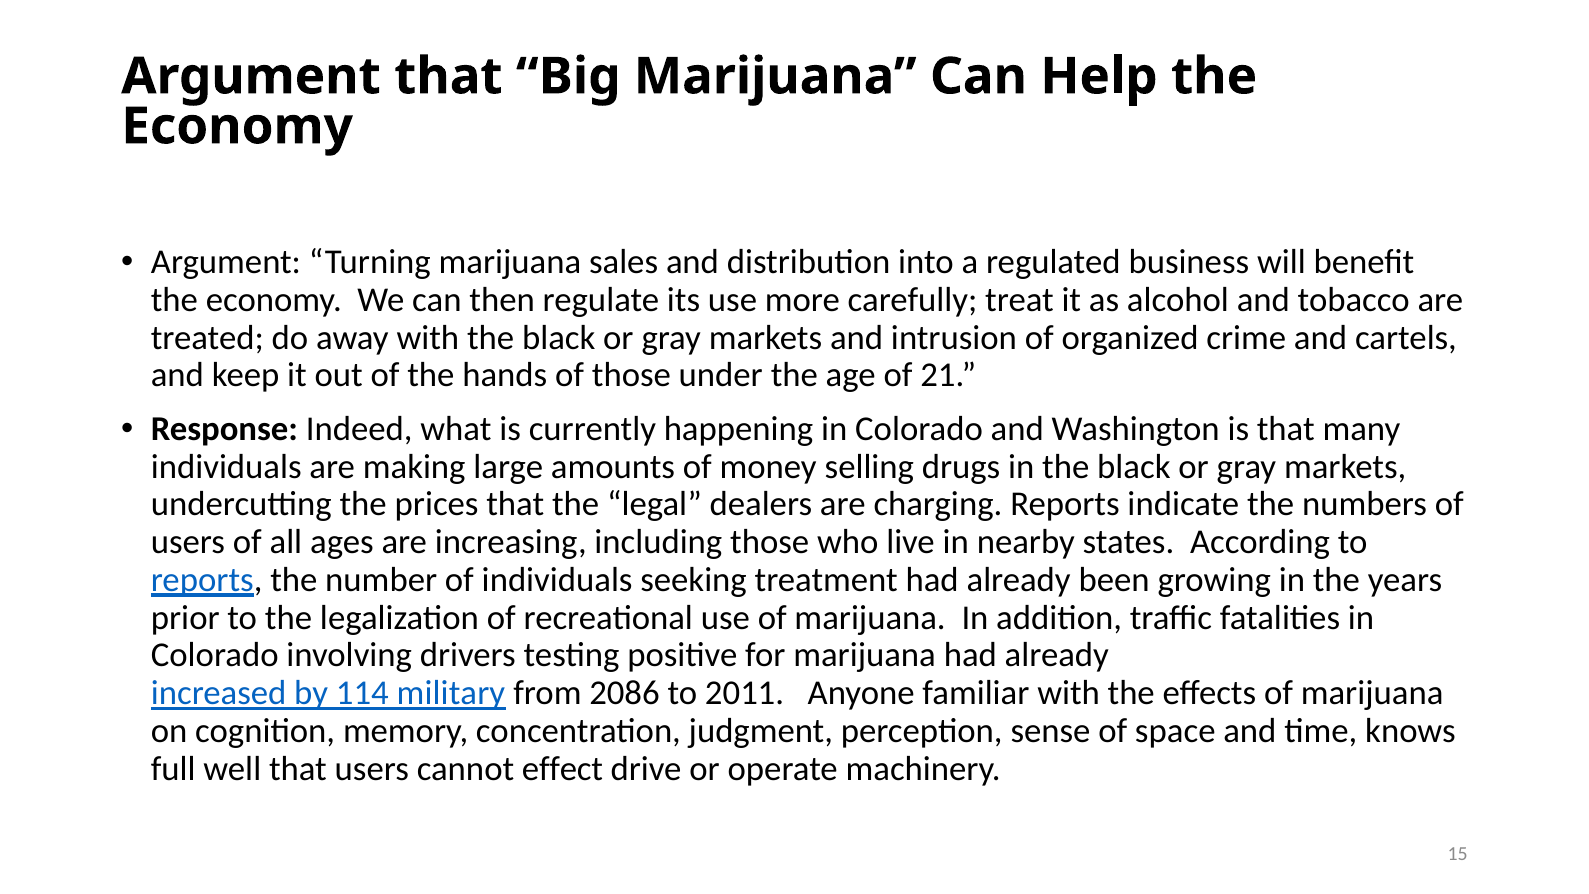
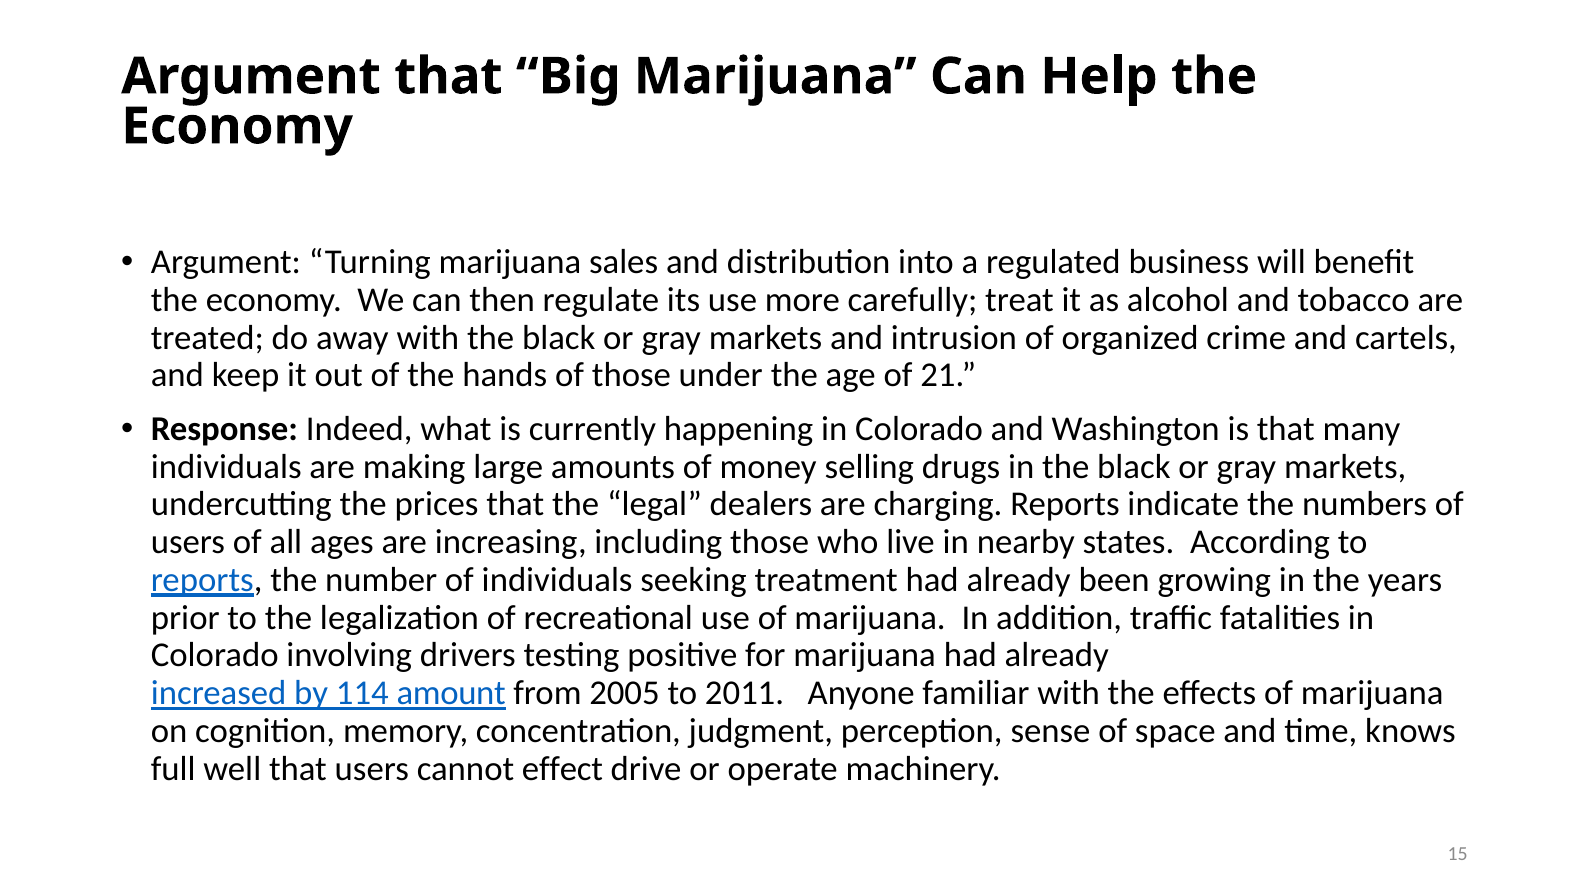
military: military -> amount
2086: 2086 -> 2005
